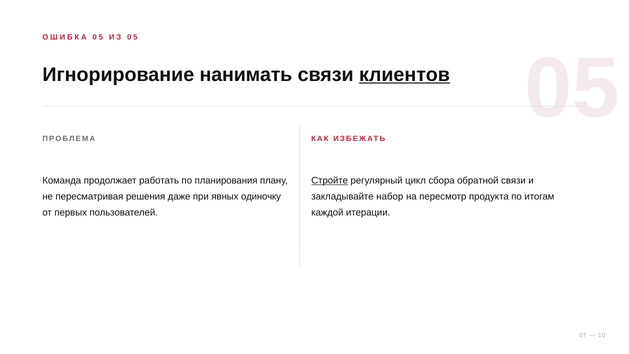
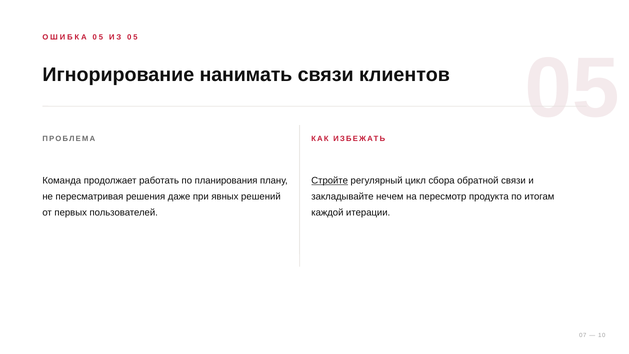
клиентов underline: present -> none
одиночку: одиночку -> решений
набор: набор -> нечем
